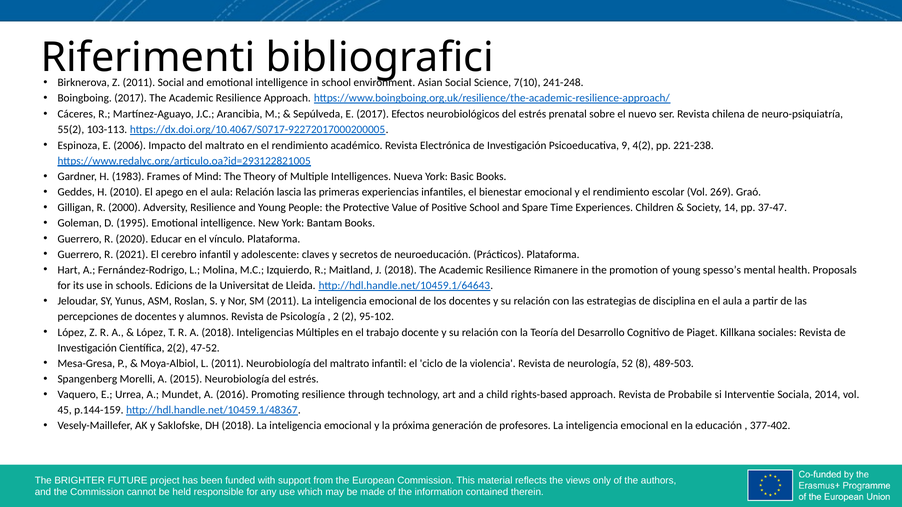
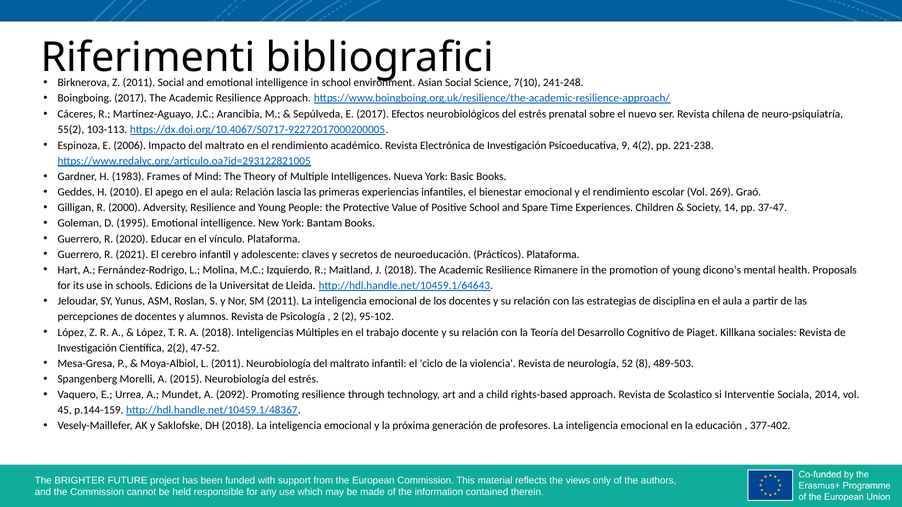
spesso’s: spesso’s -> dicono’s
2016: 2016 -> 2092
Probabile: Probabile -> Scolastico
